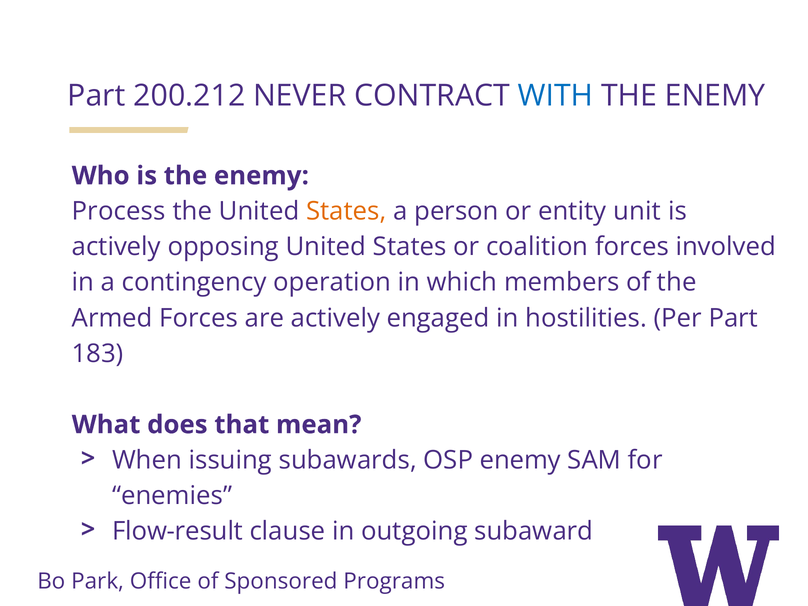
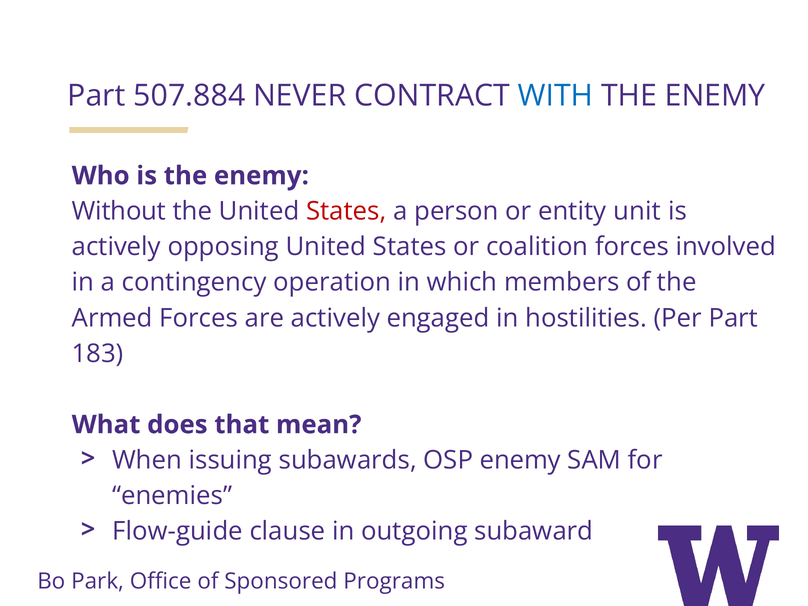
200.212: 200.212 -> 507.884
Process: Process -> Without
States at (346, 211) colour: orange -> red
Flow-result: Flow-result -> Flow-guide
